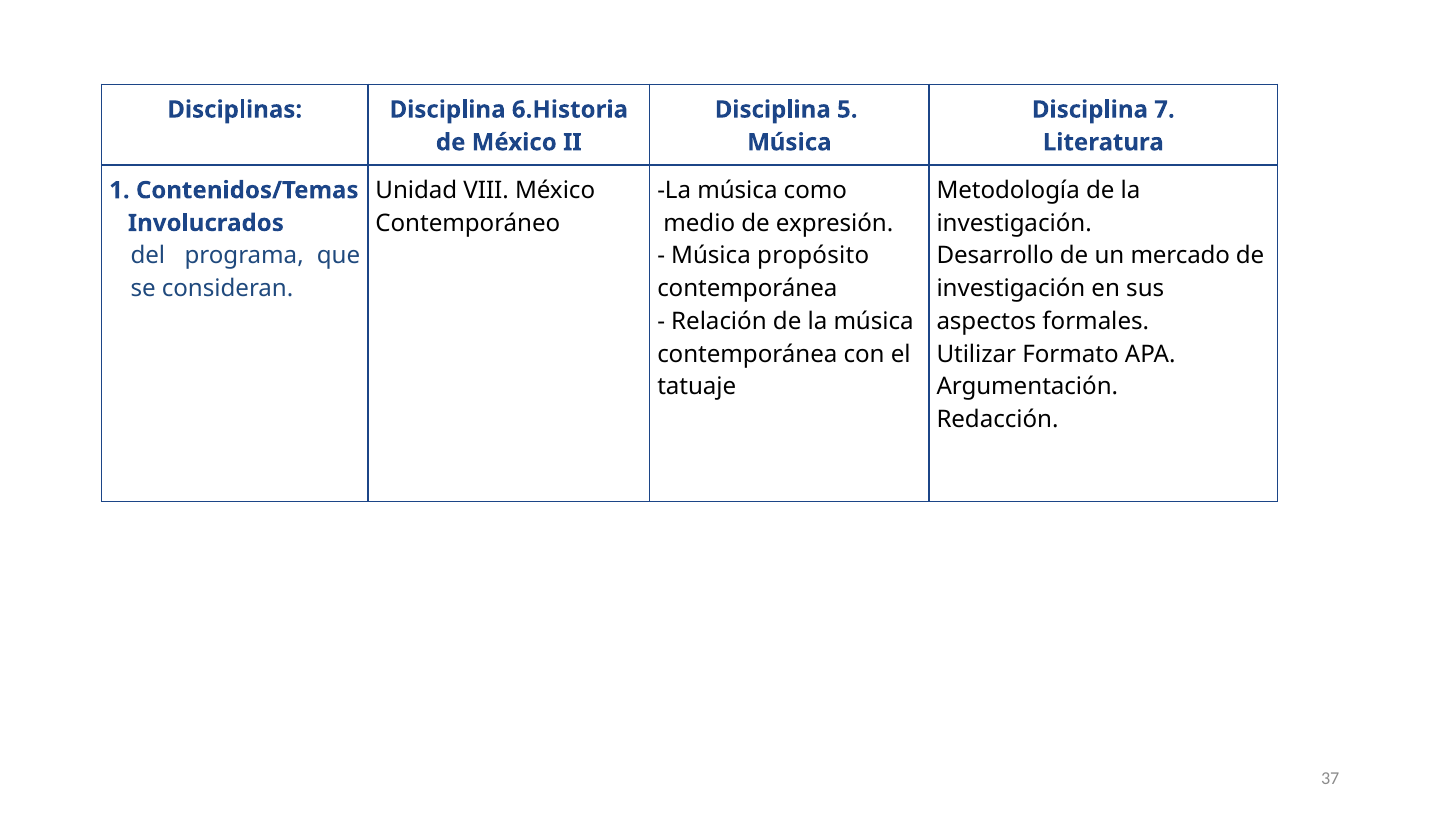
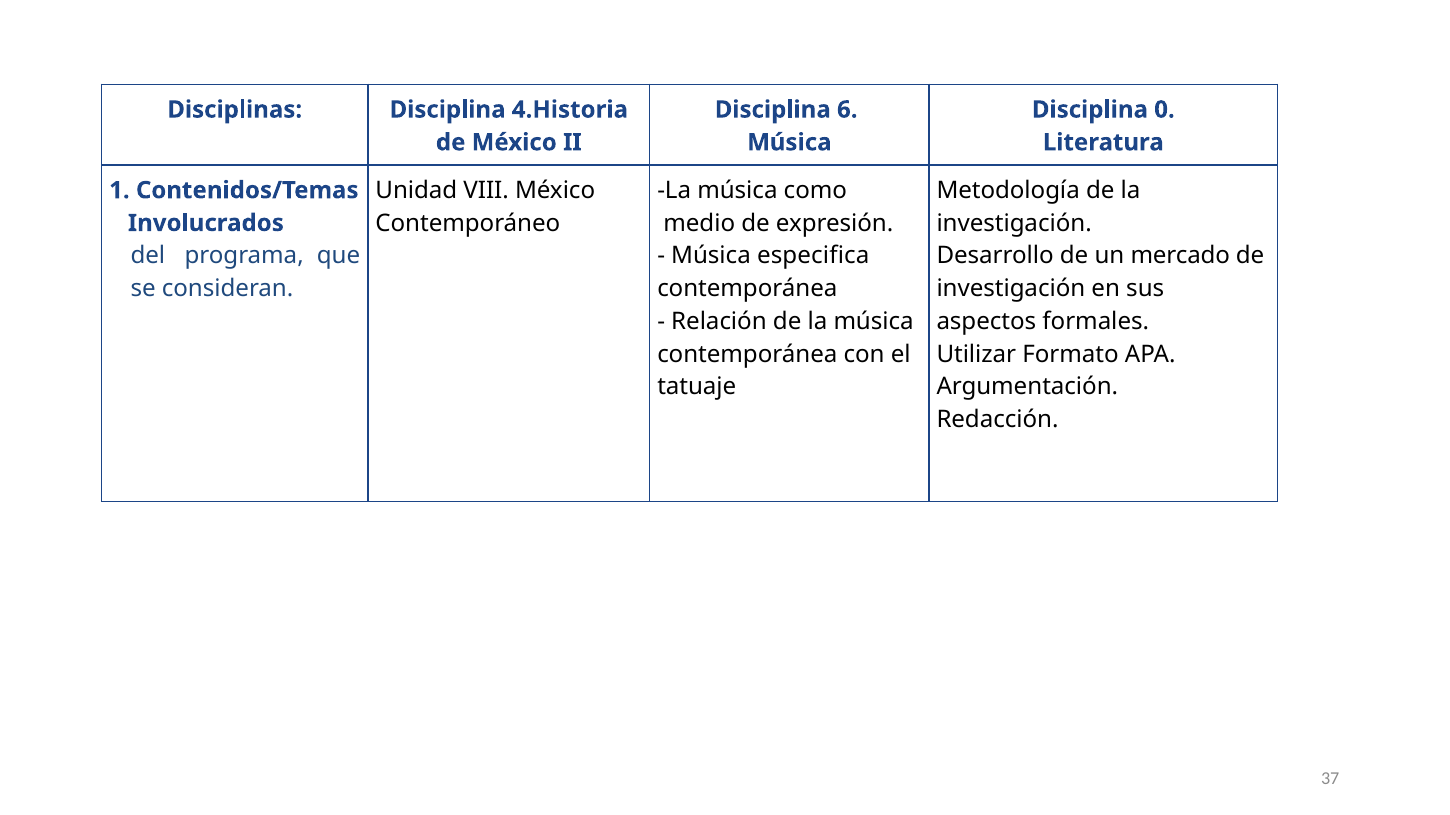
6.Historia: 6.Historia -> 4.Historia
5: 5 -> 6
7: 7 -> 0
propósito: propósito -> especifica
